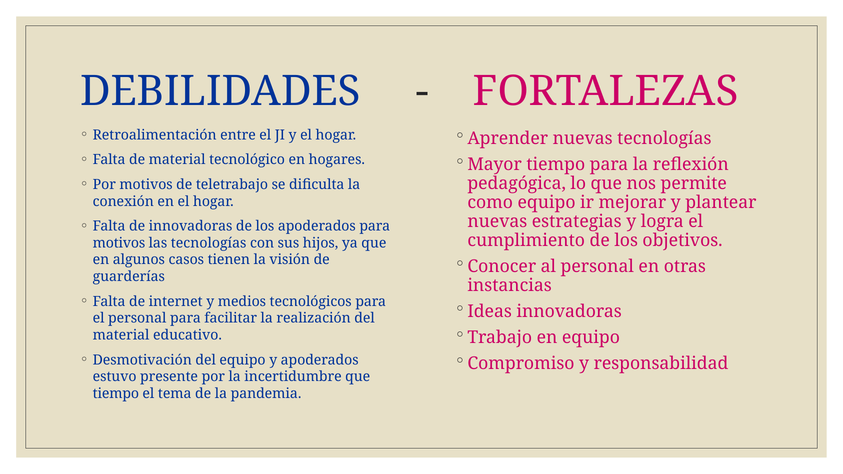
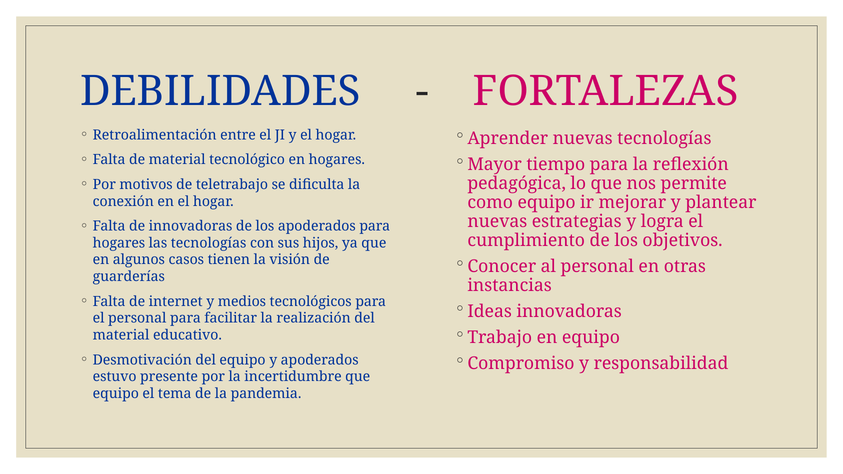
motivos at (119, 243): motivos -> hogares
tiempo at (116, 394): tiempo -> equipo
